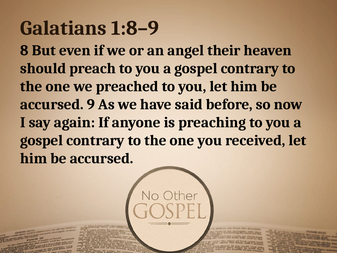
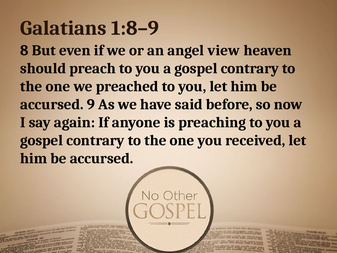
their: their -> view
